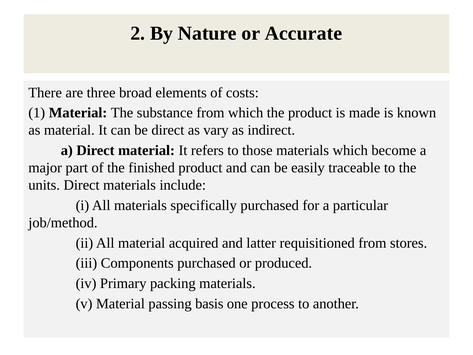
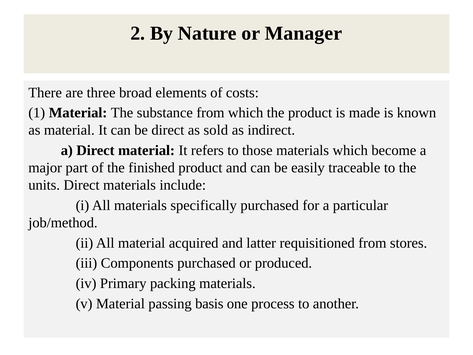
Accurate: Accurate -> Manager
vary: vary -> sold
